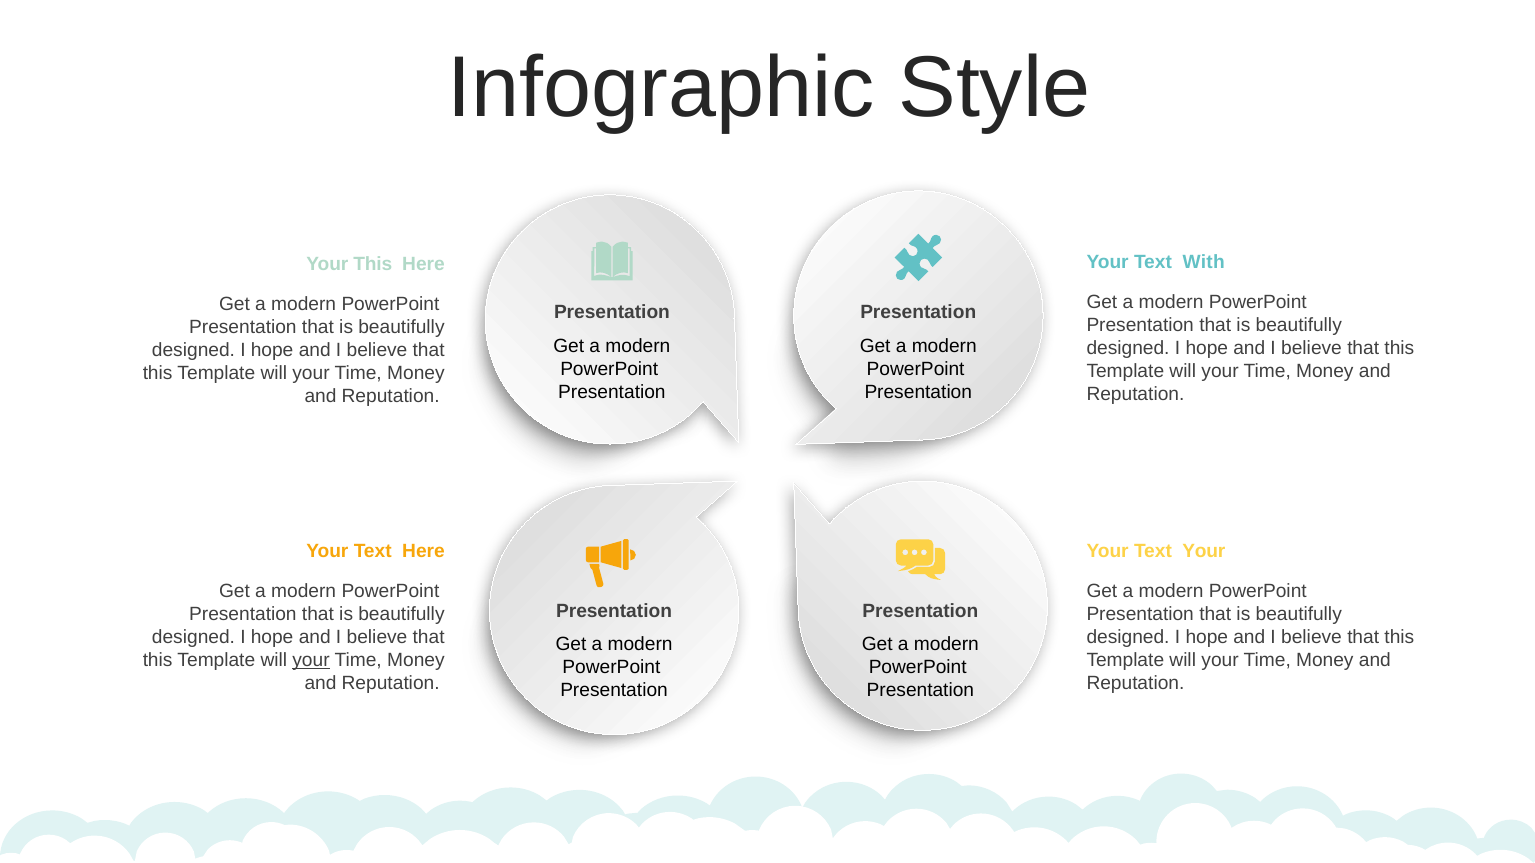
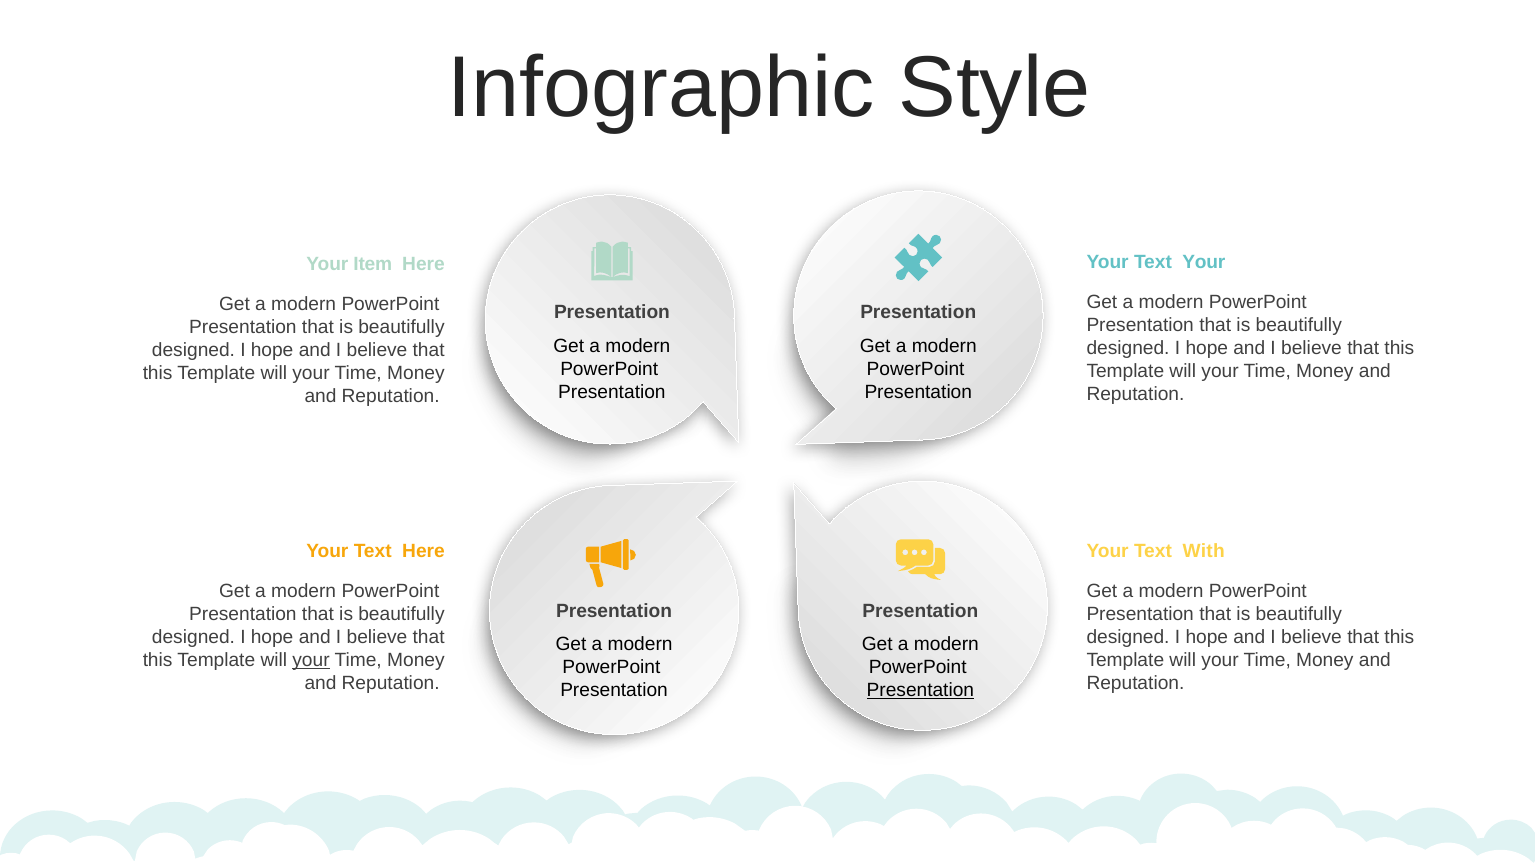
With at (1204, 262): With -> Your
Your This: This -> Item
Your at (1204, 552): Your -> With
Presentation at (920, 691) underline: none -> present
